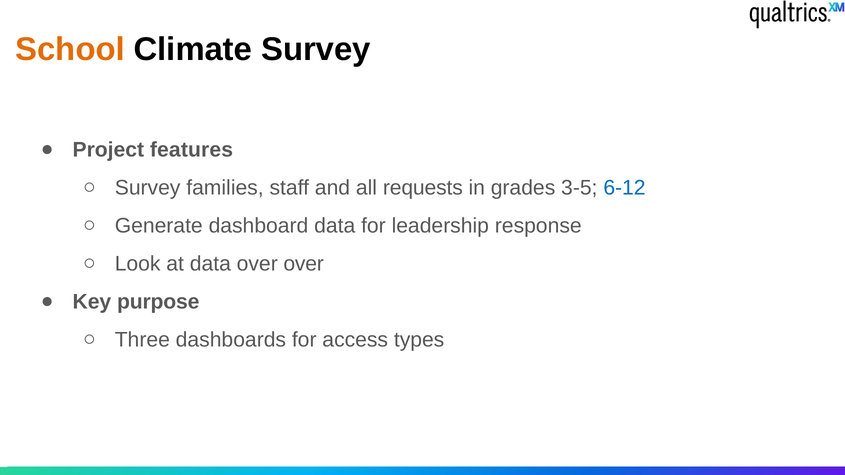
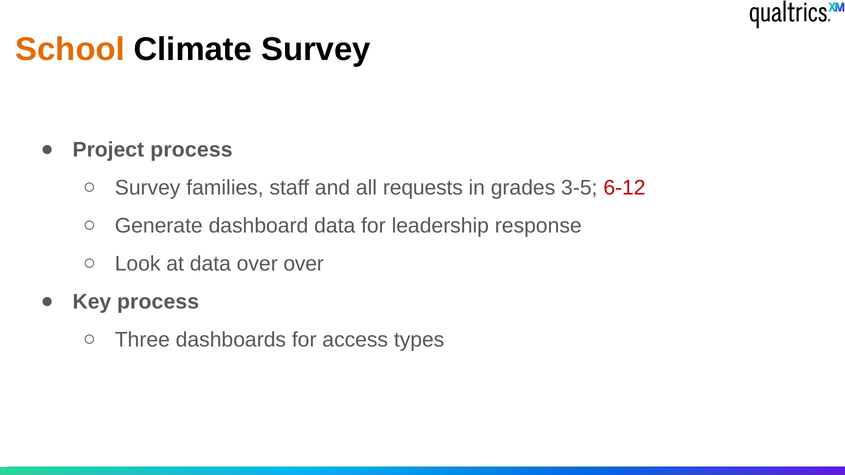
Project features: features -> process
6-12 colour: blue -> red
Key purpose: purpose -> process
